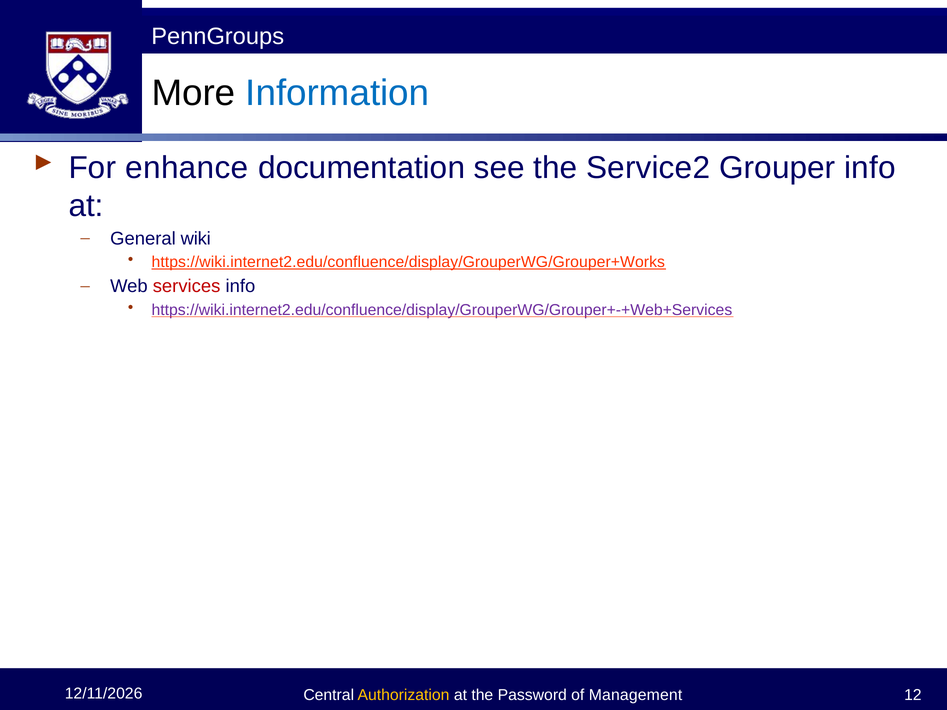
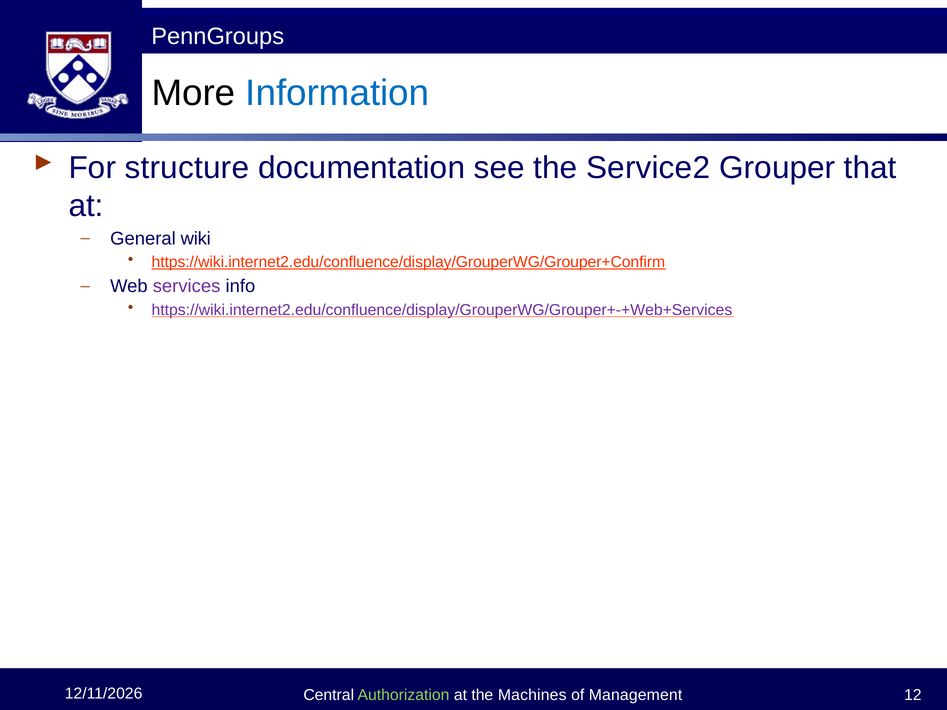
enhance: enhance -> structure
Grouper info: info -> that
https://wiki.internet2.edu/confluence/display/GrouperWG/Grouper+Works: https://wiki.internet2.edu/confluence/display/GrouperWG/Grouper+Works -> https://wiki.internet2.edu/confluence/display/GrouperWG/Grouper+Confirm
services colour: red -> purple
Authorization colour: yellow -> light green
Password: Password -> Machines
